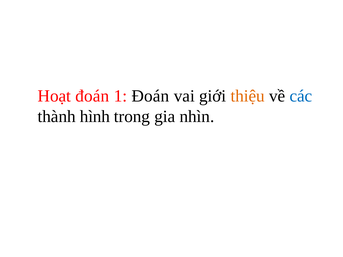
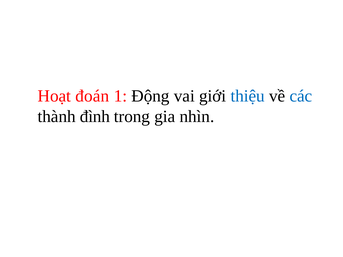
1 Đoán: Đoán -> Động
thiệu colour: orange -> blue
hình: hình -> đình
